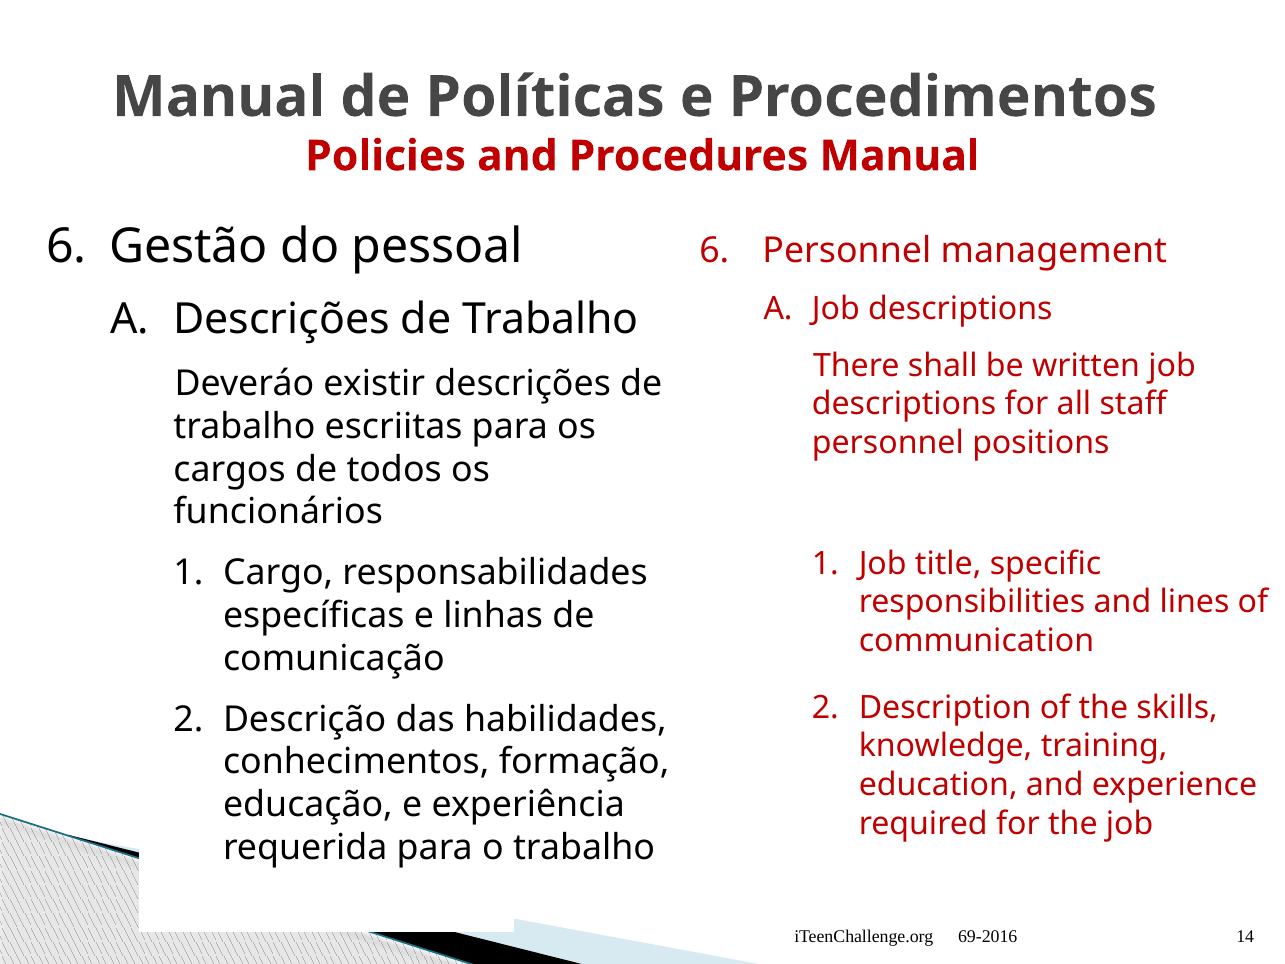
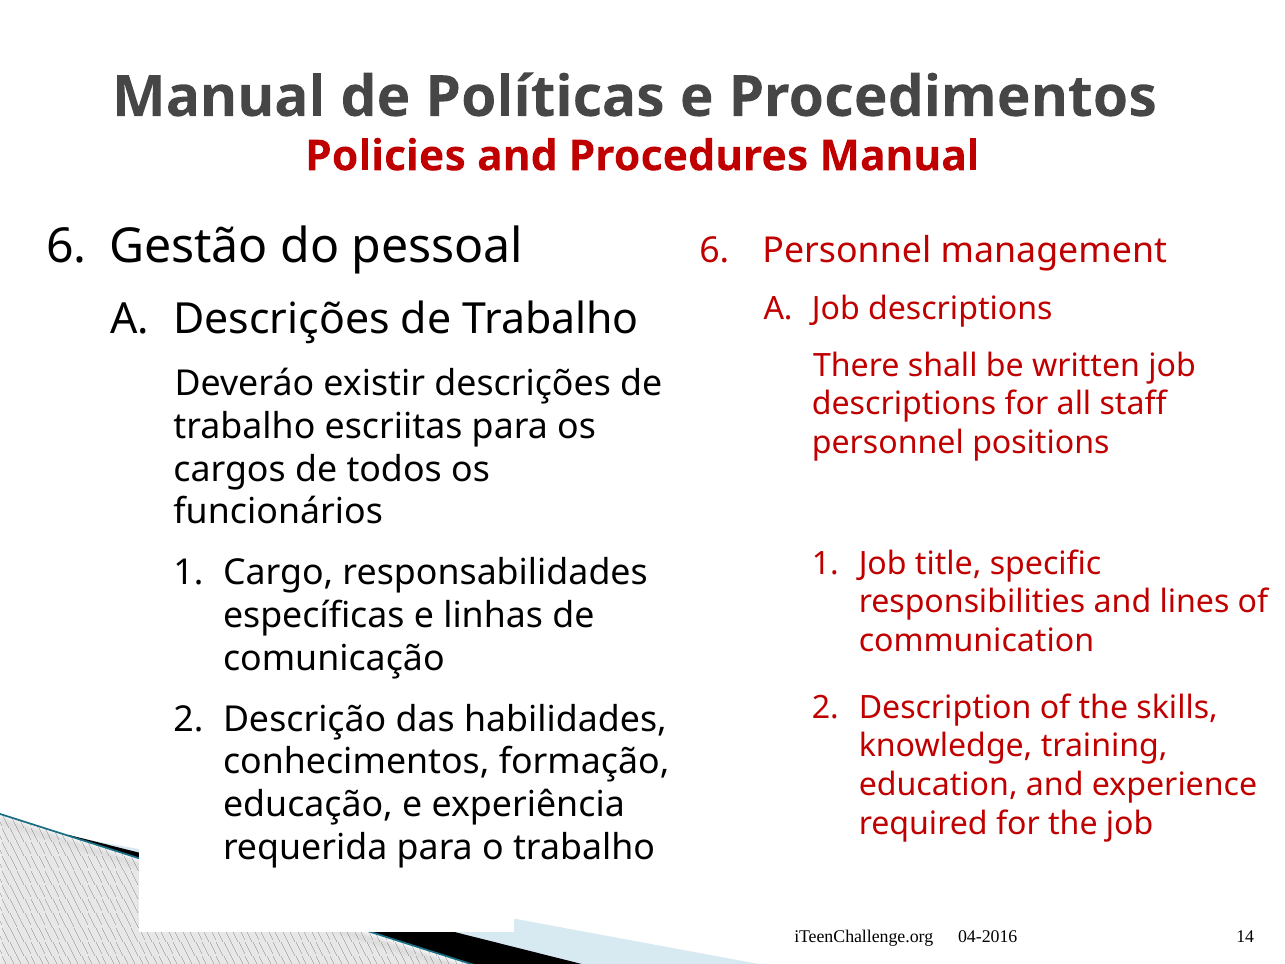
69-2016: 69-2016 -> 04-2016
